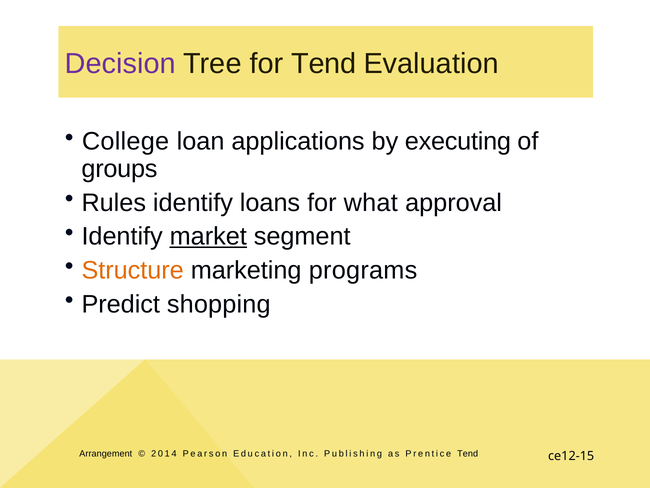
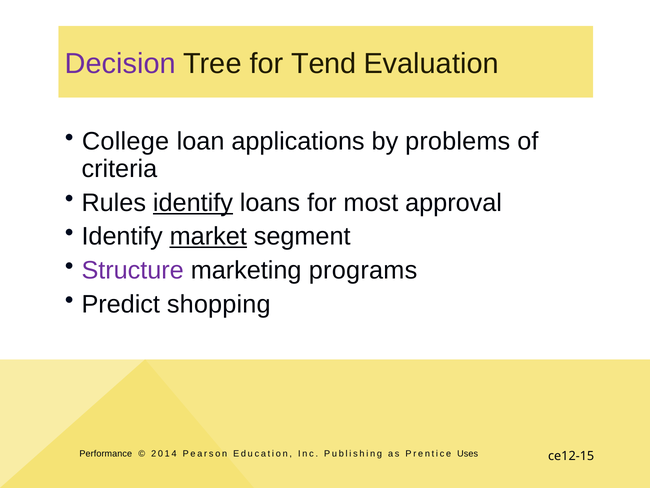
executing: executing -> problems
groups: groups -> criteria
identify at (193, 202) underline: none -> present
what: what -> most
Structure colour: orange -> purple
Arrangement: Arrangement -> Performance
Prentice Tend: Tend -> Uses
